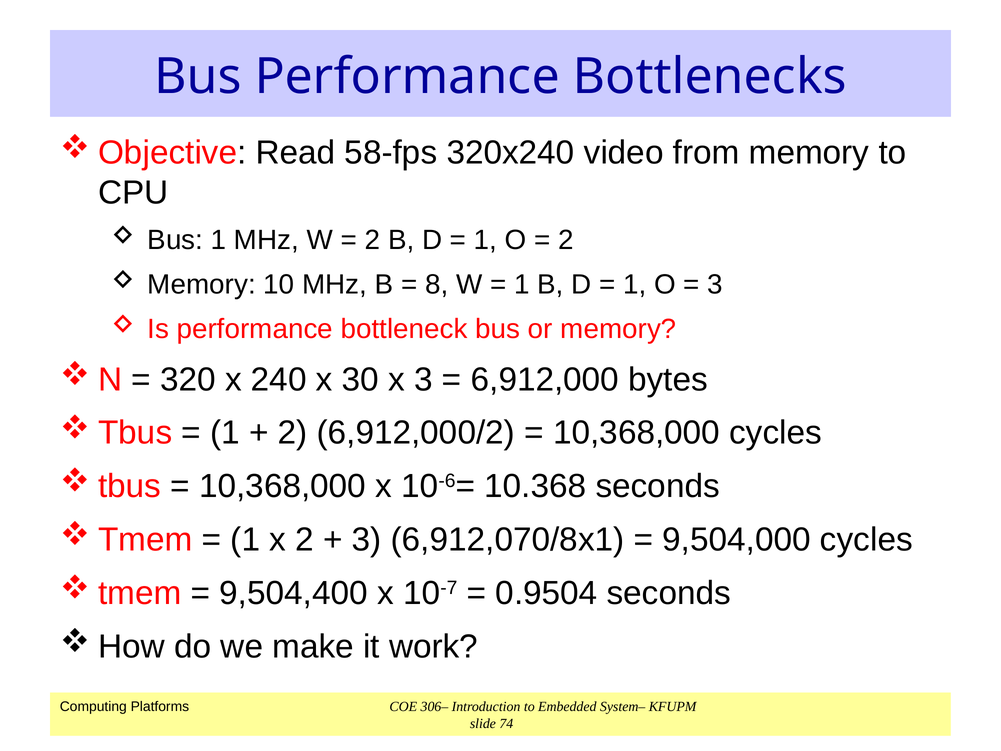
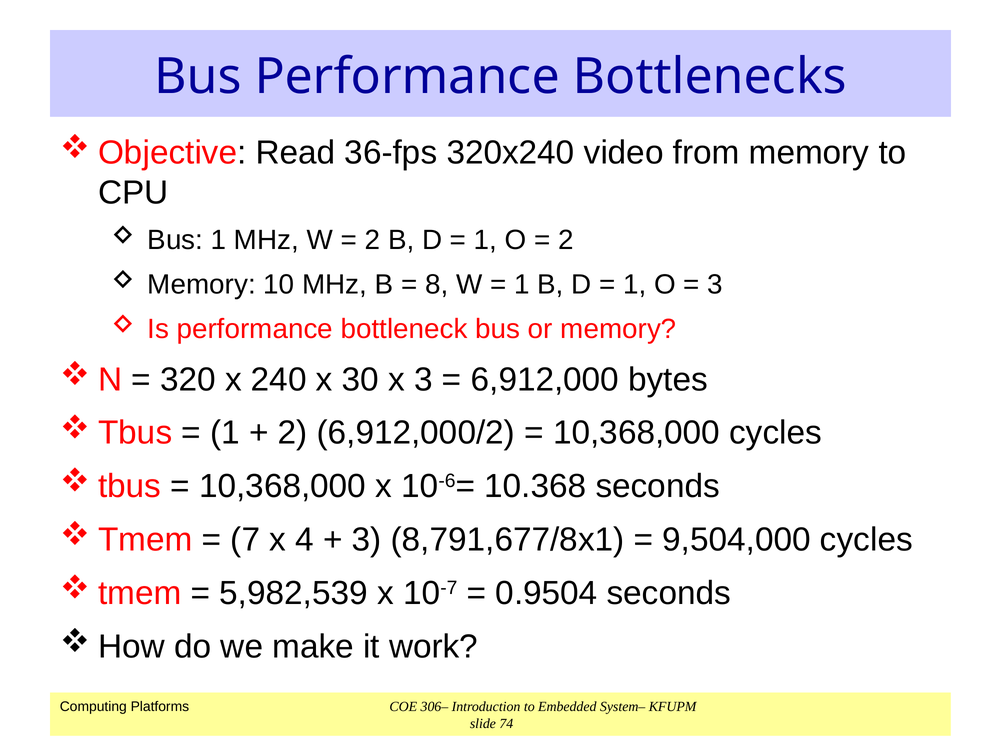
58-fps: 58-fps -> 36-fps
1 at (245, 540): 1 -> 7
x 2: 2 -> 4
6,912,070/8x1: 6,912,070/8x1 -> 8,791,677/8x1
9,504,400: 9,504,400 -> 5,982,539
